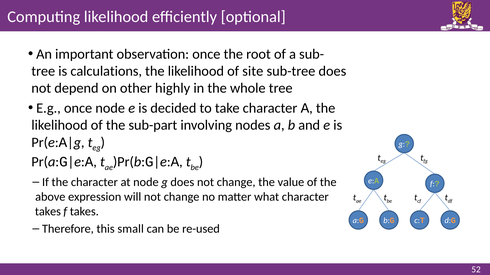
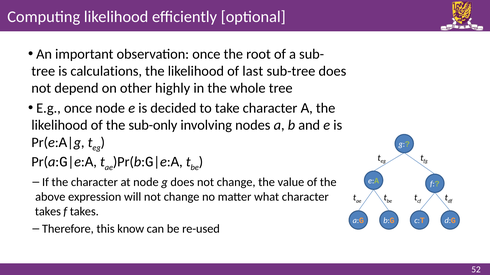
site: site -> last
sub-part: sub-part -> sub-only
small: small -> know
